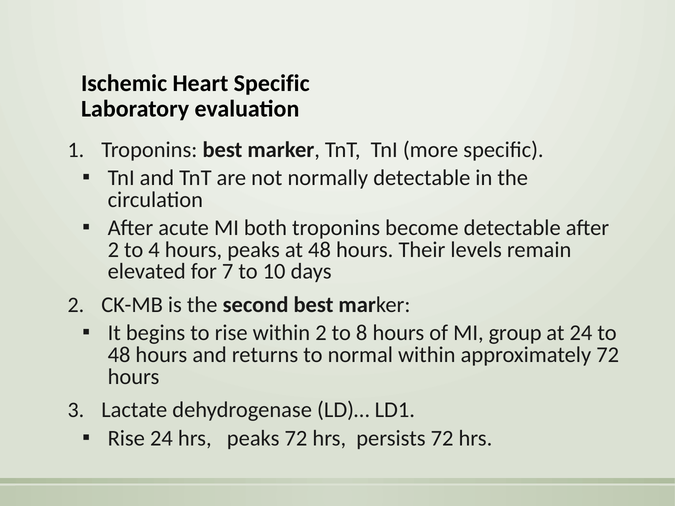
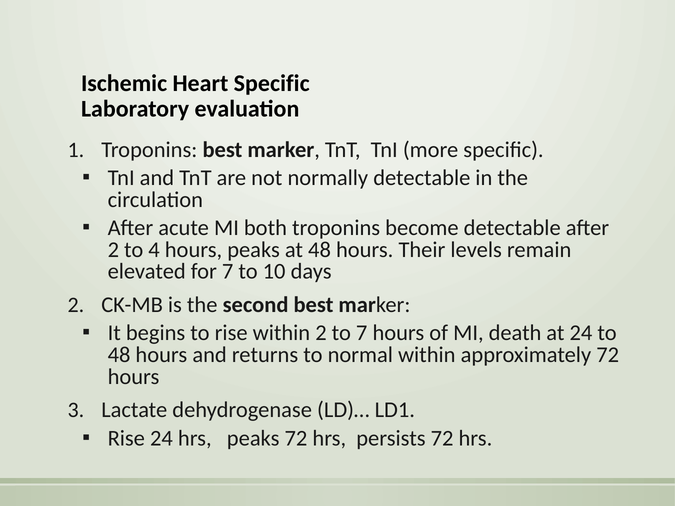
to 8: 8 -> 7
group: group -> death
